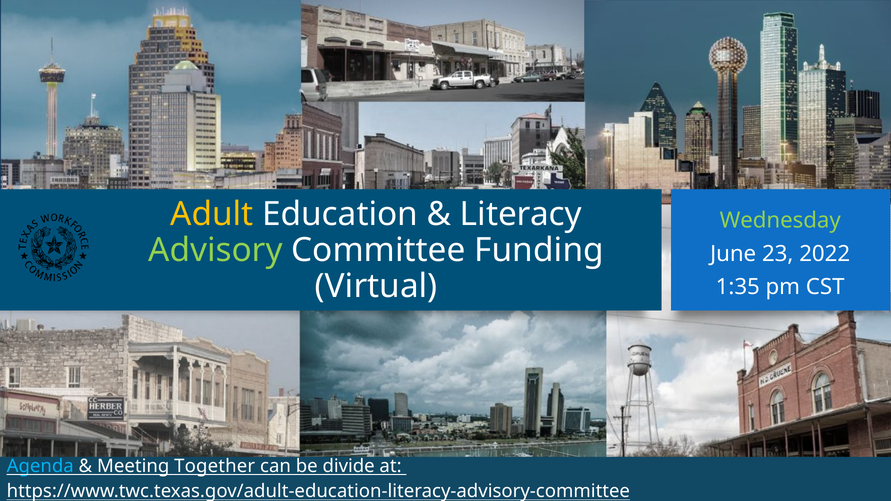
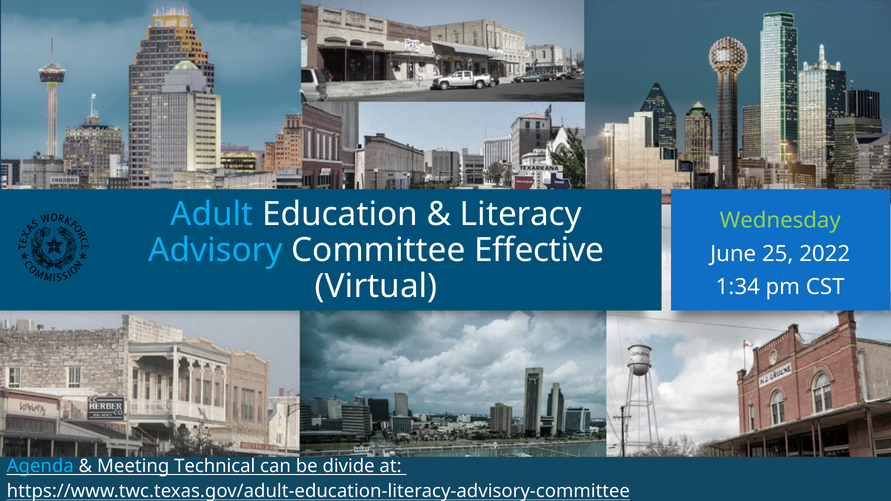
Adult colour: yellow -> light blue
Advisory colour: light green -> light blue
Funding: Funding -> Effective
23: 23 -> 25
1:35: 1:35 -> 1:34
Together: Together -> Technical
